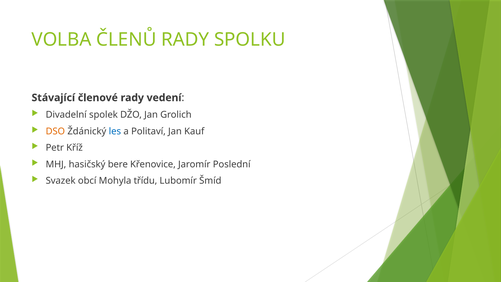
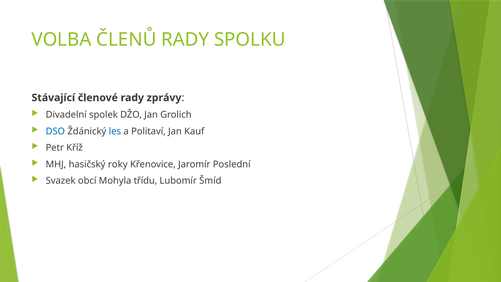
vedení: vedení -> zprávy
DSO colour: orange -> blue
bere: bere -> roky
